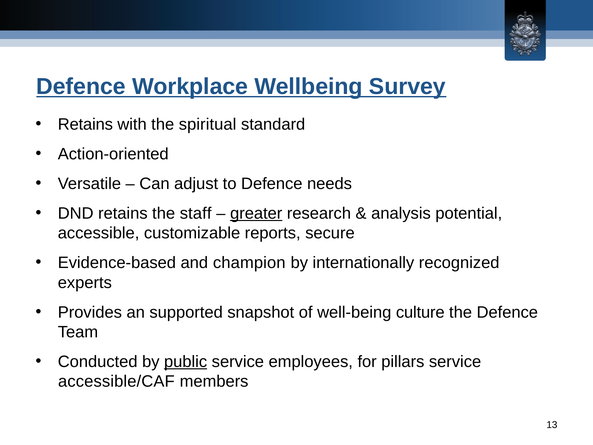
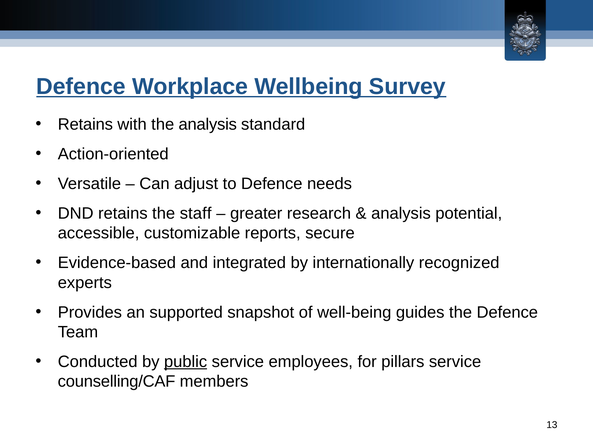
the spiritual: spiritual -> analysis
greater underline: present -> none
champion: champion -> integrated
culture: culture -> guides
accessible/CAF: accessible/CAF -> counselling/CAF
